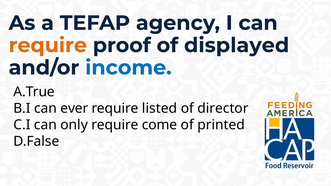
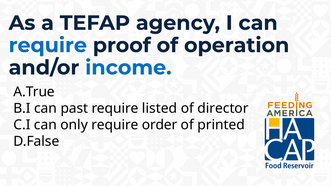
require at (48, 45) colour: orange -> blue
displayed: displayed -> operation
ever: ever -> past
come: come -> order
